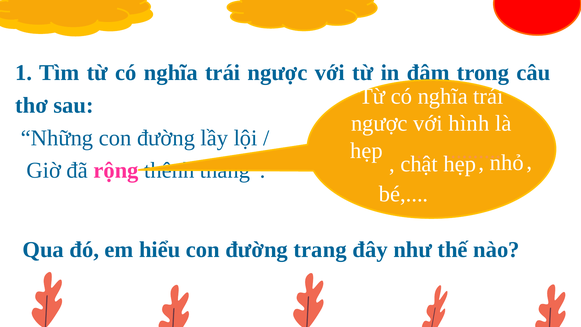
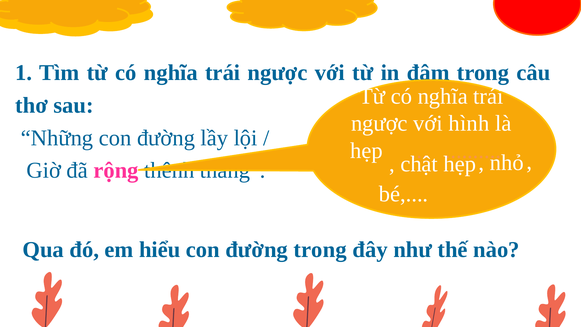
đường trang: trang -> trong
